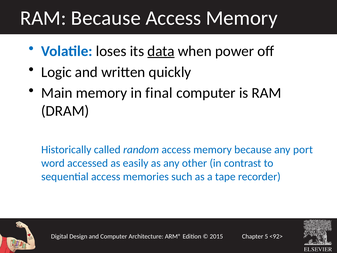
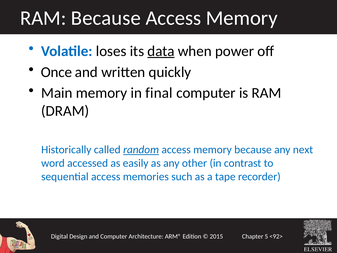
Logic: Logic -> Once
random underline: none -> present
port: port -> next
